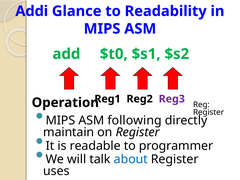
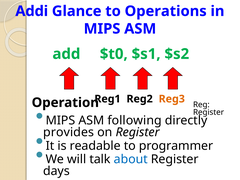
Readability: Readability -> Operations
Reg3 colour: purple -> orange
maintain: maintain -> provides
uses: uses -> days
